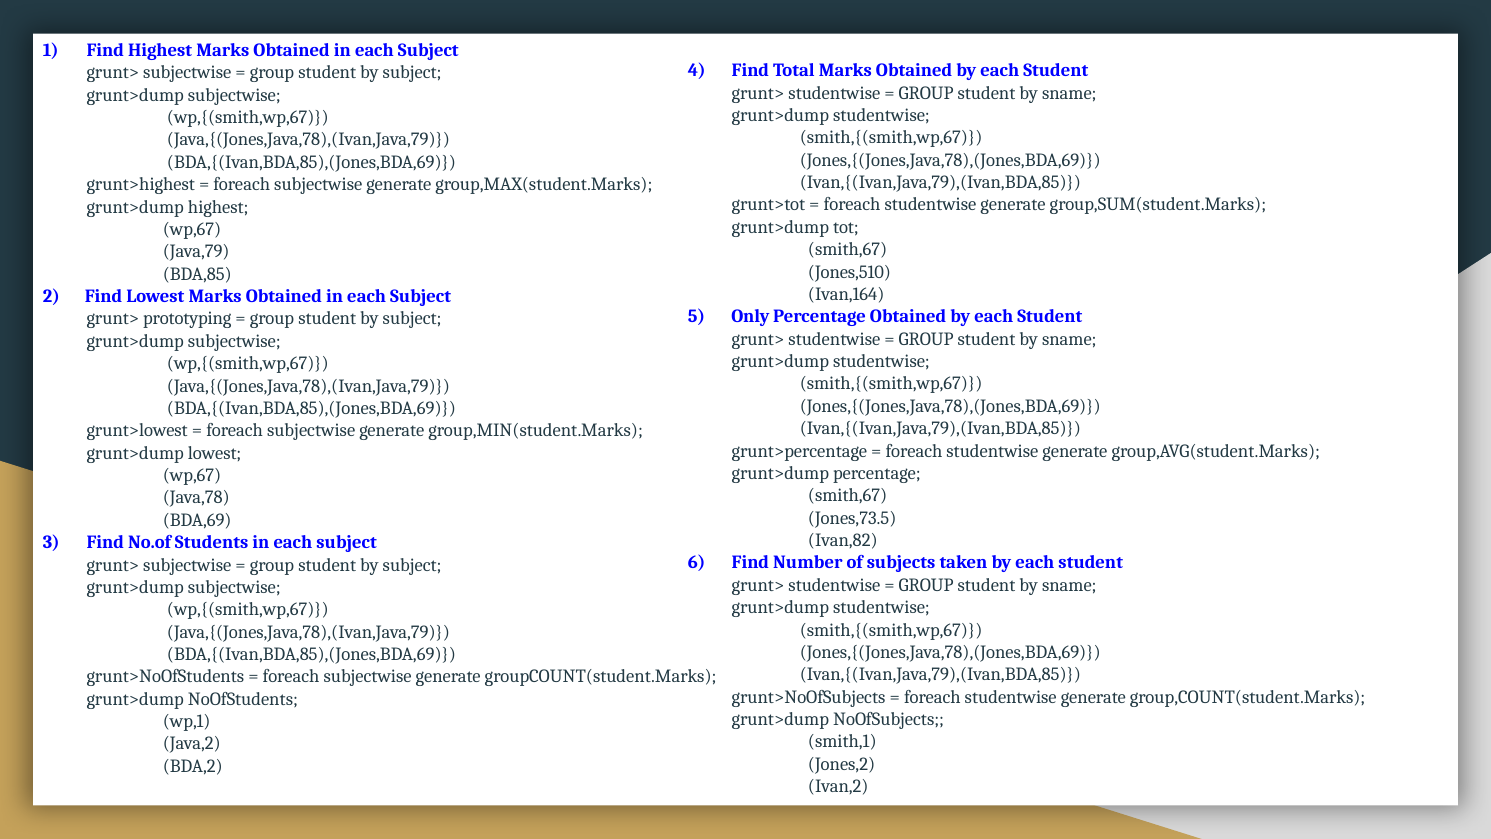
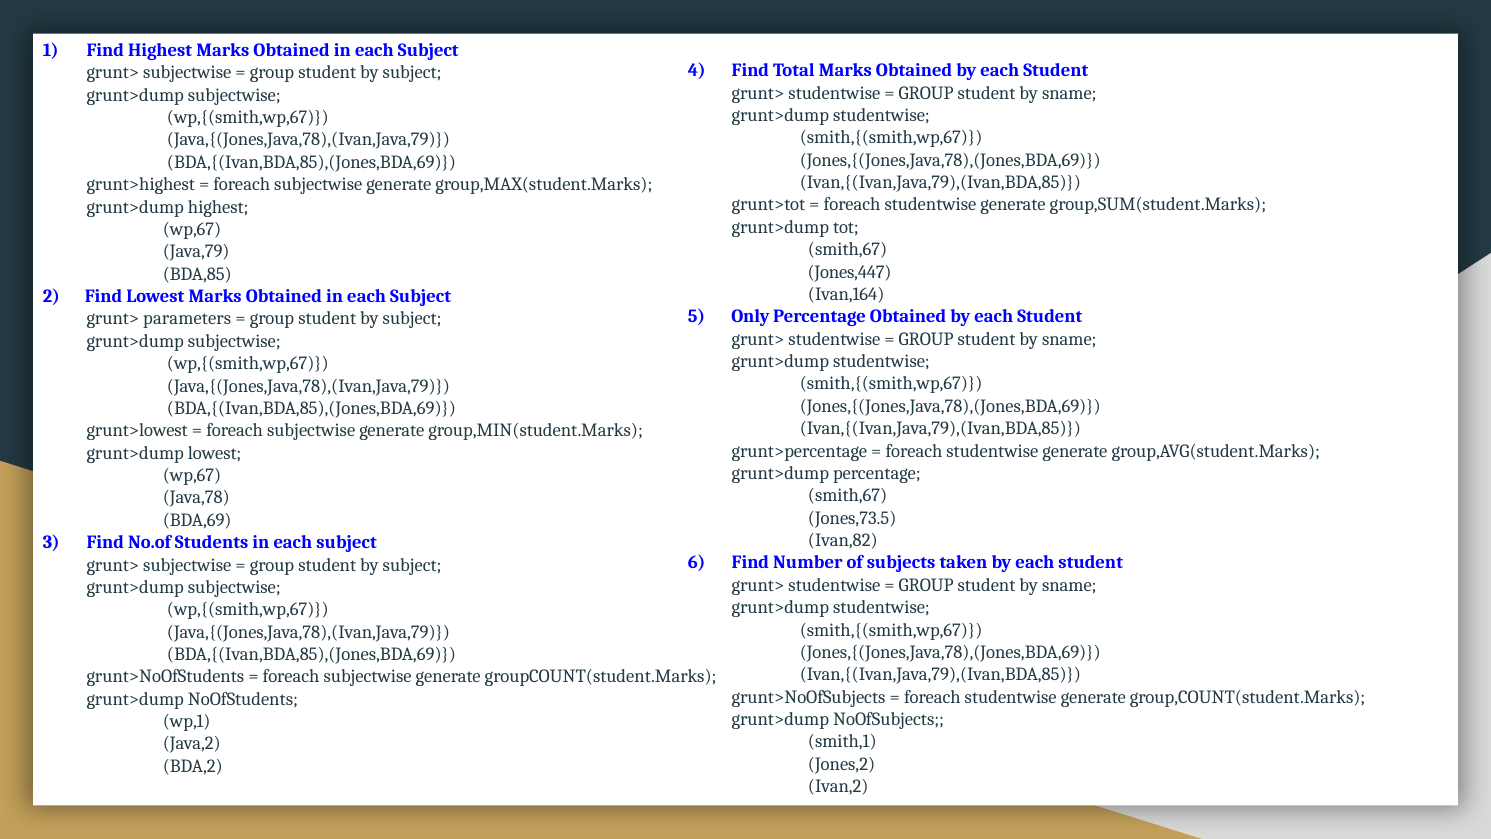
Jones,510: Jones,510 -> Jones,447
prototyping: prototyping -> parameters
